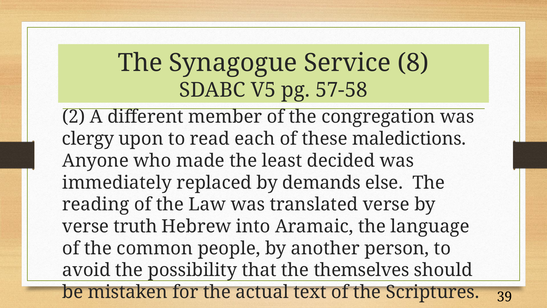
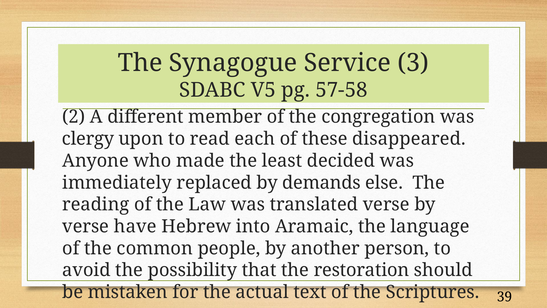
8: 8 -> 3
maledictions: maledictions -> disappeared
truth: truth -> have
themselves: themselves -> restoration
